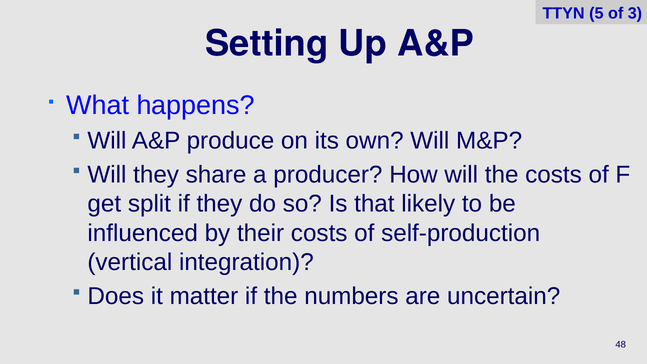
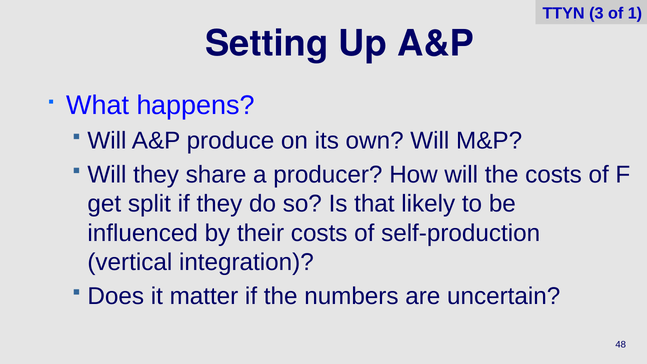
5: 5 -> 3
3: 3 -> 1
